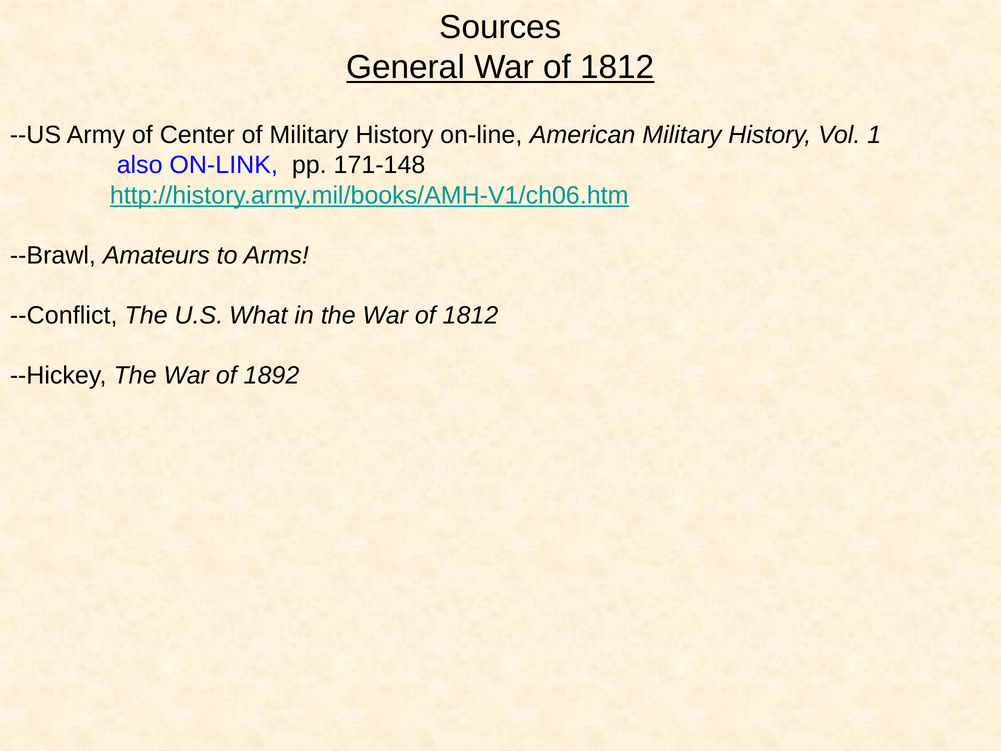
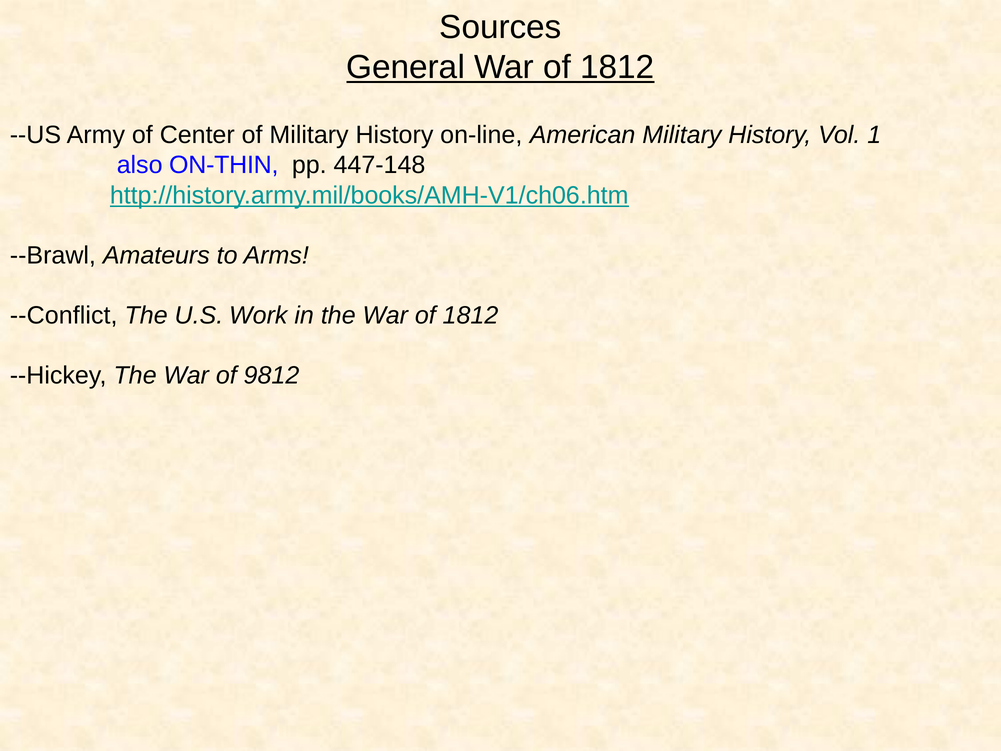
ON-LINK: ON-LINK -> ON-THIN
171-148: 171-148 -> 447-148
What: What -> Work
1892: 1892 -> 9812
